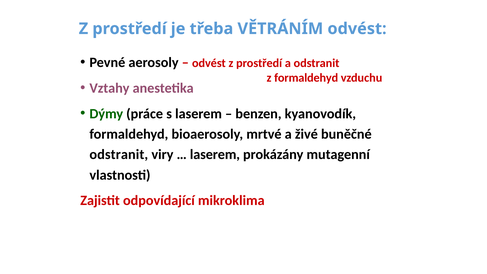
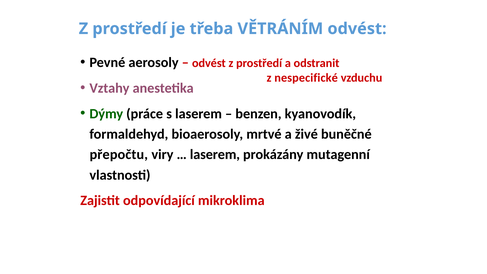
z formaldehyd: formaldehyd -> nespecifické
odstranit at (119, 155): odstranit -> přepočtu
